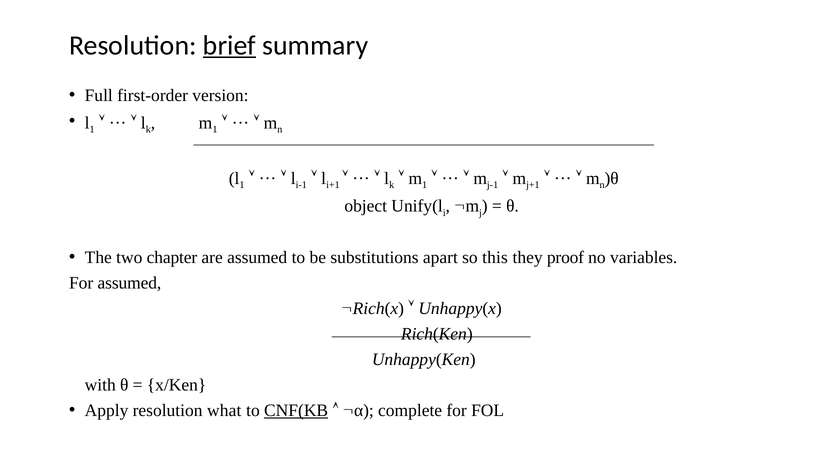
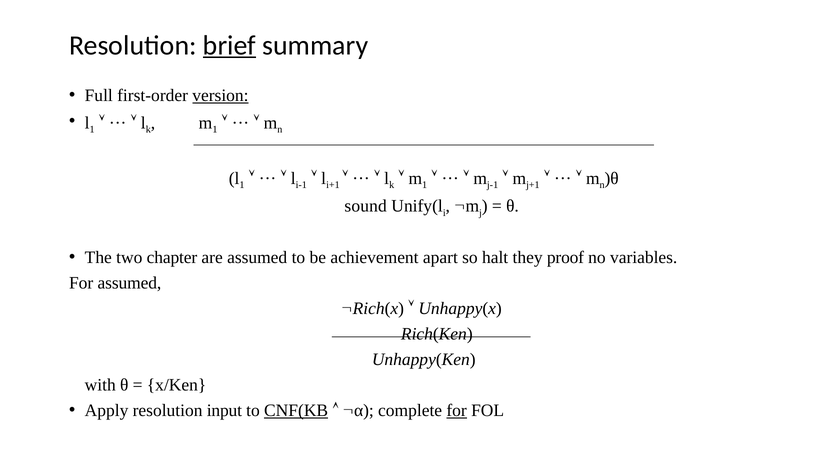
version underline: none -> present
object: object -> sound
substitutions: substitutions -> achievement
this: this -> halt
what: what -> input
for at (457, 410) underline: none -> present
